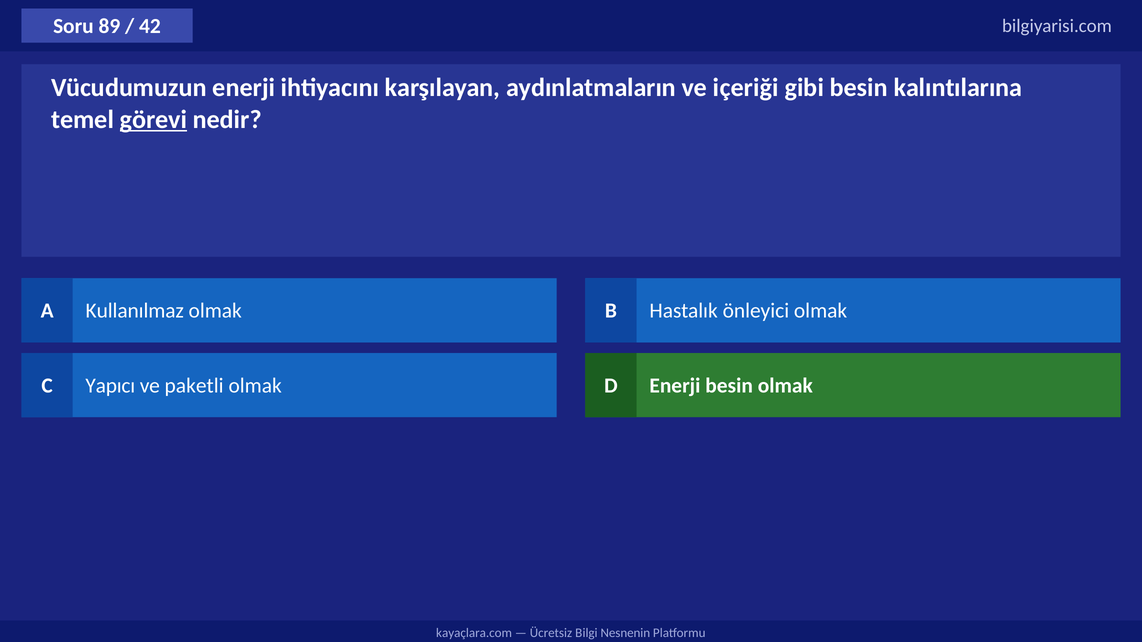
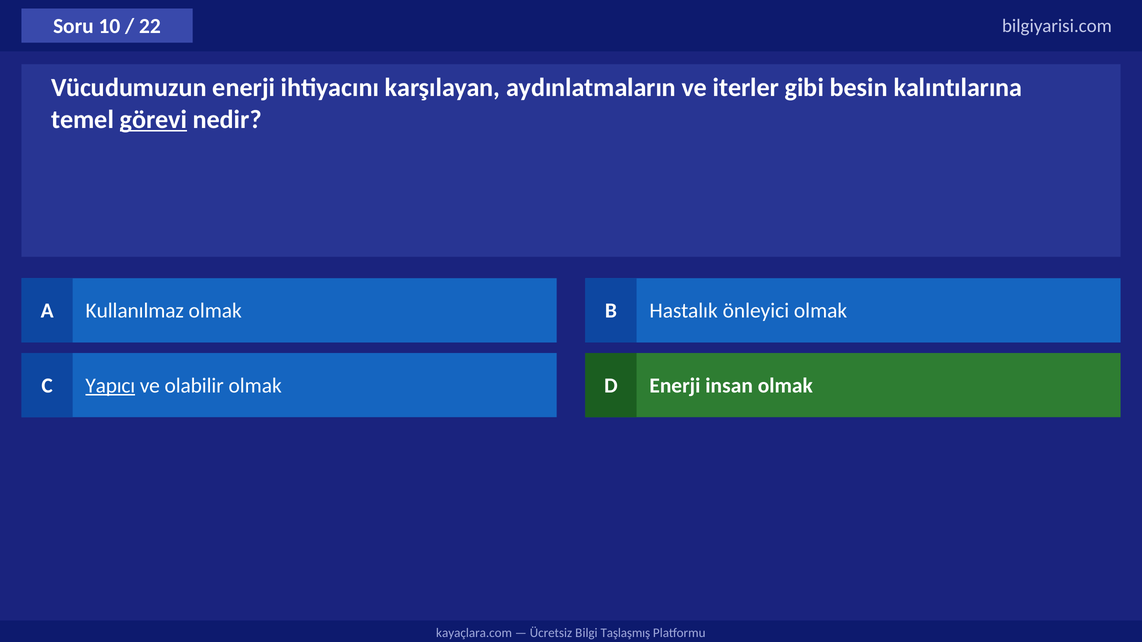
89: 89 -> 10
42: 42 -> 22
içeriği: içeriği -> iterler
Yapıcı underline: none -> present
paketli: paketli -> olabilir
Enerji besin: besin -> insan
Nesnenin: Nesnenin -> Taşlaşmış
